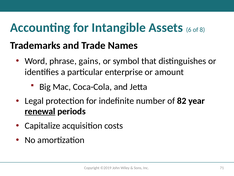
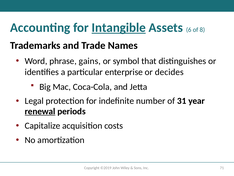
Intangible underline: none -> present
amount: amount -> decides
82: 82 -> 31
